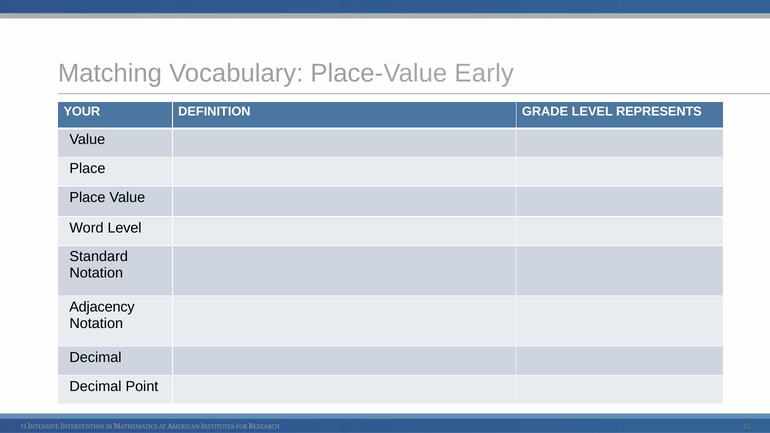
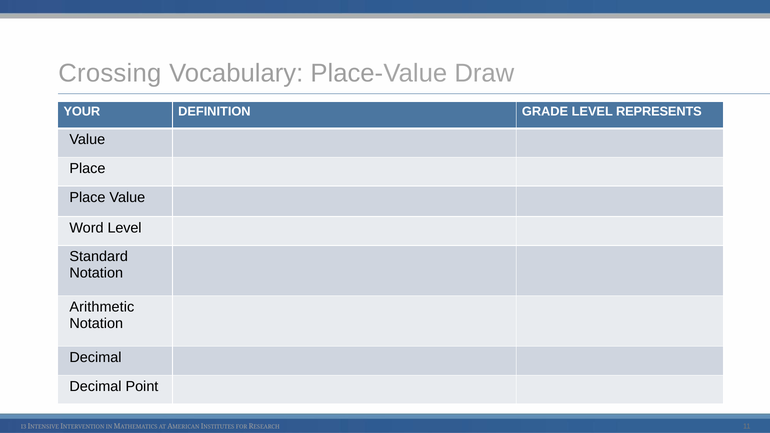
Matching: Matching -> Crossing
Early: Early -> Draw
Adjacency: Adjacency -> Arithmetic
